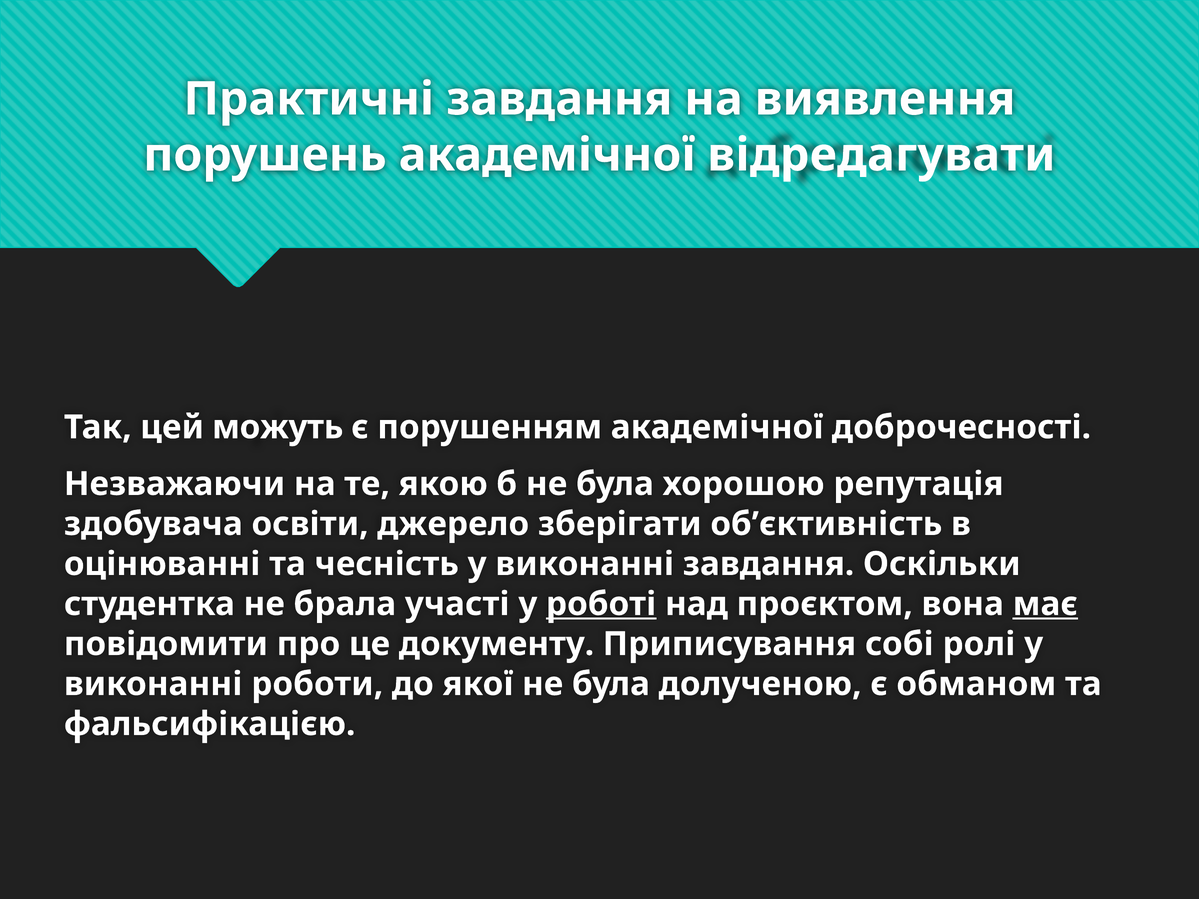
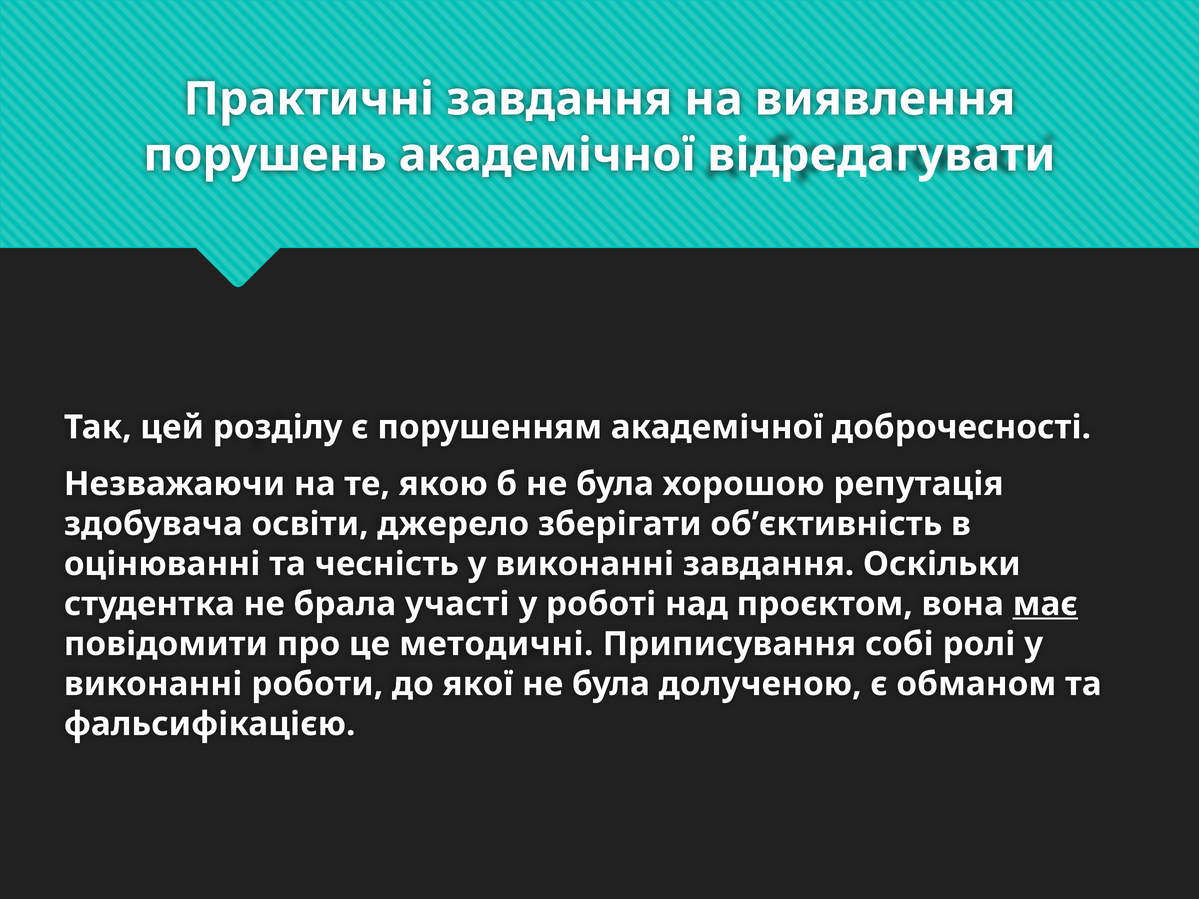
можуть: можуть -> розділу
роботі underline: present -> none
документу: документу -> методичні
